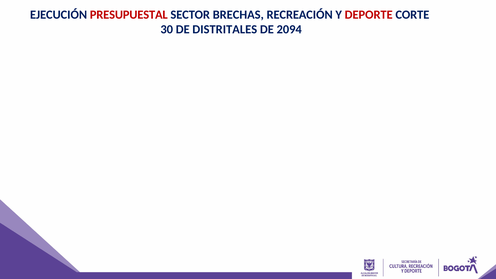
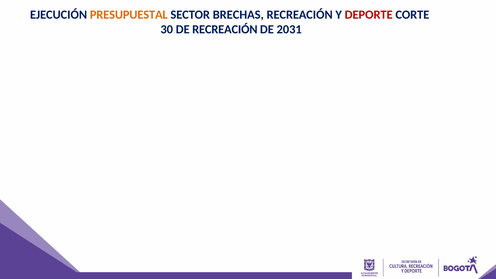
PRESUPUESTAL colour: red -> orange
DE DISTRITALES: DISTRITALES -> RECREACIÓN
2094: 2094 -> 2031
